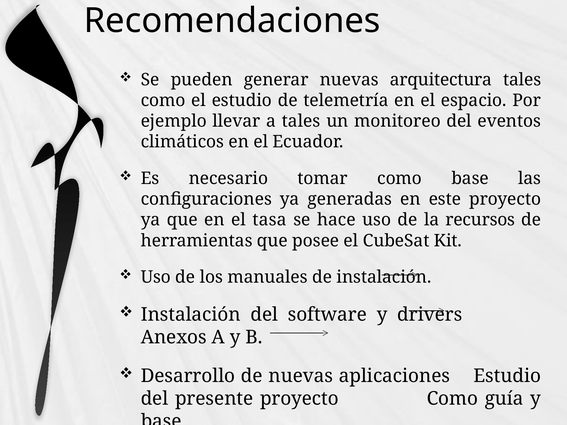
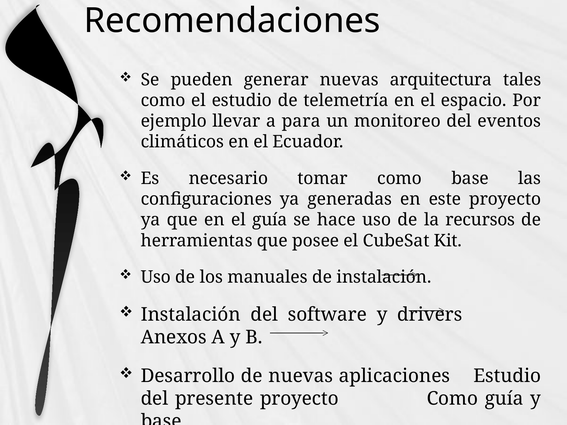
a tales: tales -> para
el tasa: tasa -> guía
